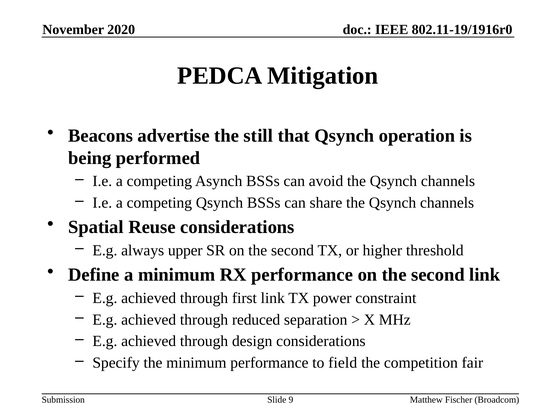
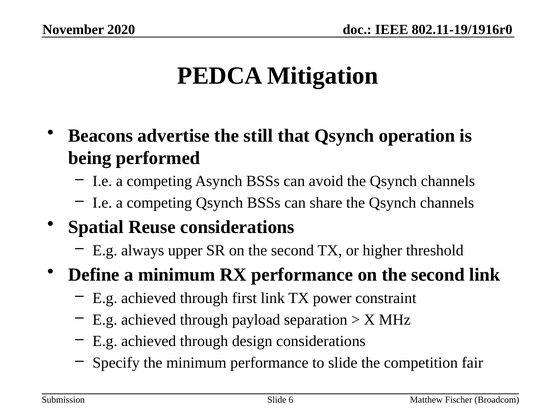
reduced: reduced -> payload
to field: field -> slide
9: 9 -> 6
